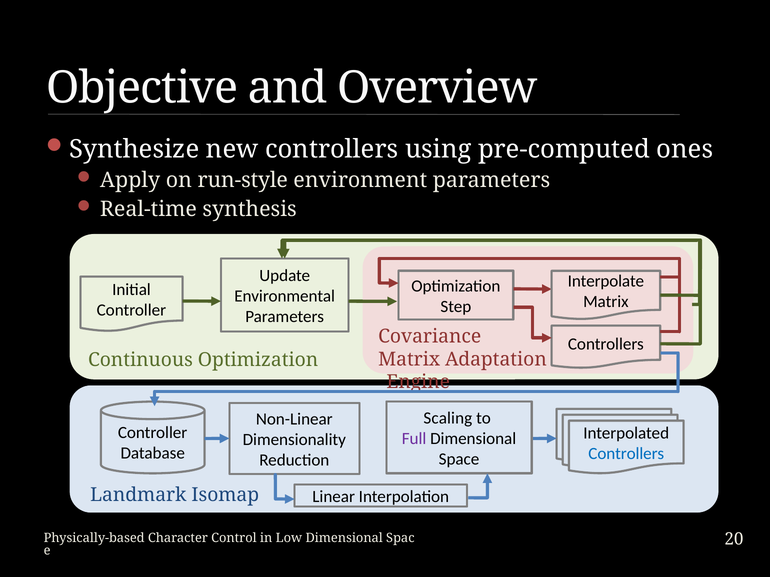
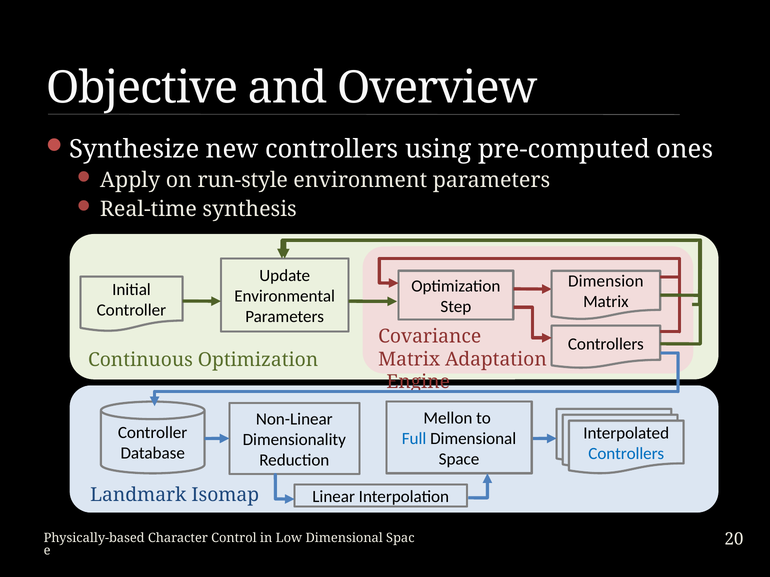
Interpolate: Interpolate -> Dimension
Scaling: Scaling -> Mellon
Full colour: purple -> blue
